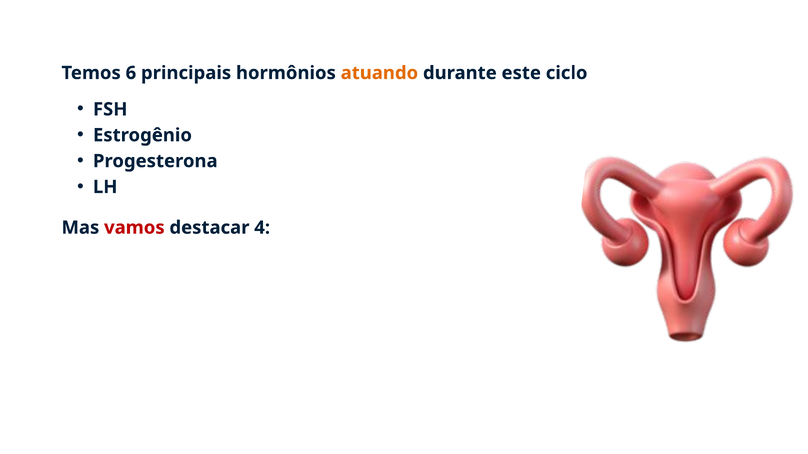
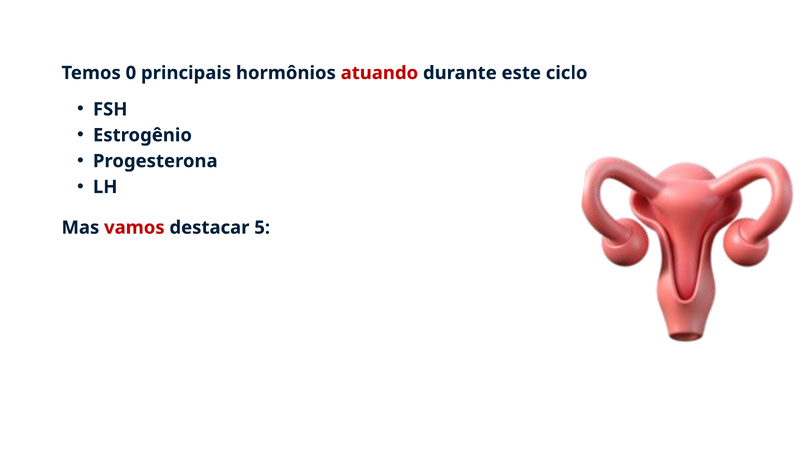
6: 6 -> 0
atuando colour: orange -> red
4: 4 -> 5
